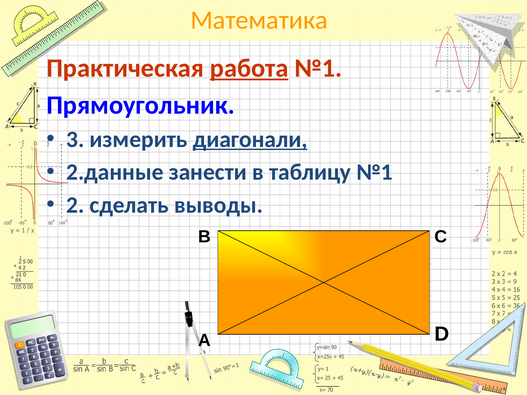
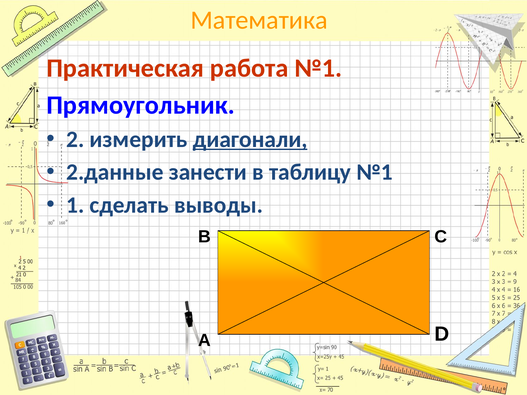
работа underline: present -> none
3: 3 -> 2
2: 2 -> 1
